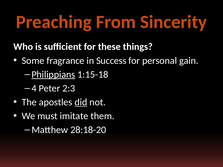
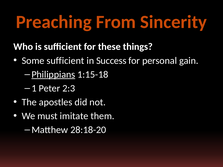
Some fragrance: fragrance -> sufficient
4: 4 -> 1
did underline: present -> none
